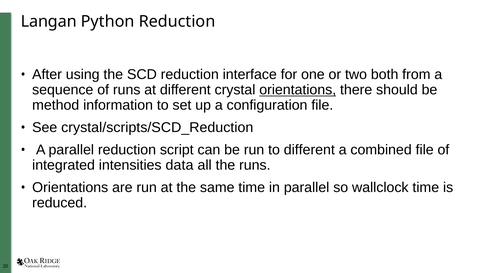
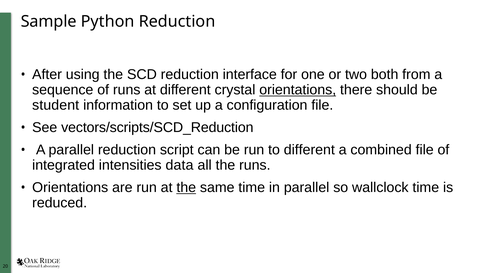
Langan: Langan -> Sample
method: method -> student
crystal/scripts/SCD_Reduction: crystal/scripts/SCD_Reduction -> vectors/scripts/SCD_Reduction
the at (186, 187) underline: none -> present
